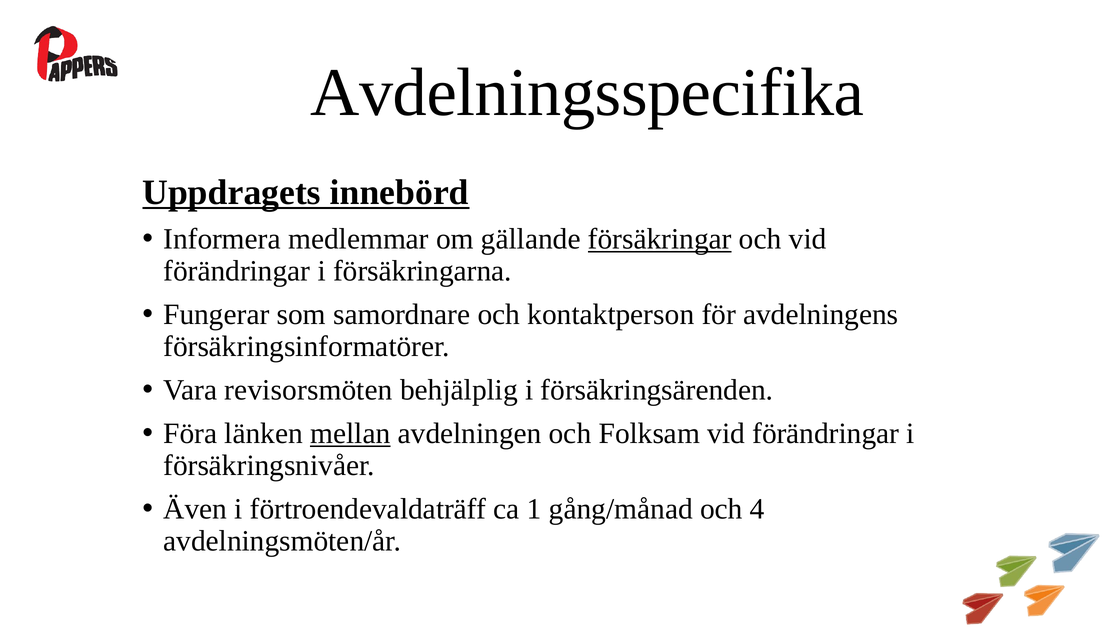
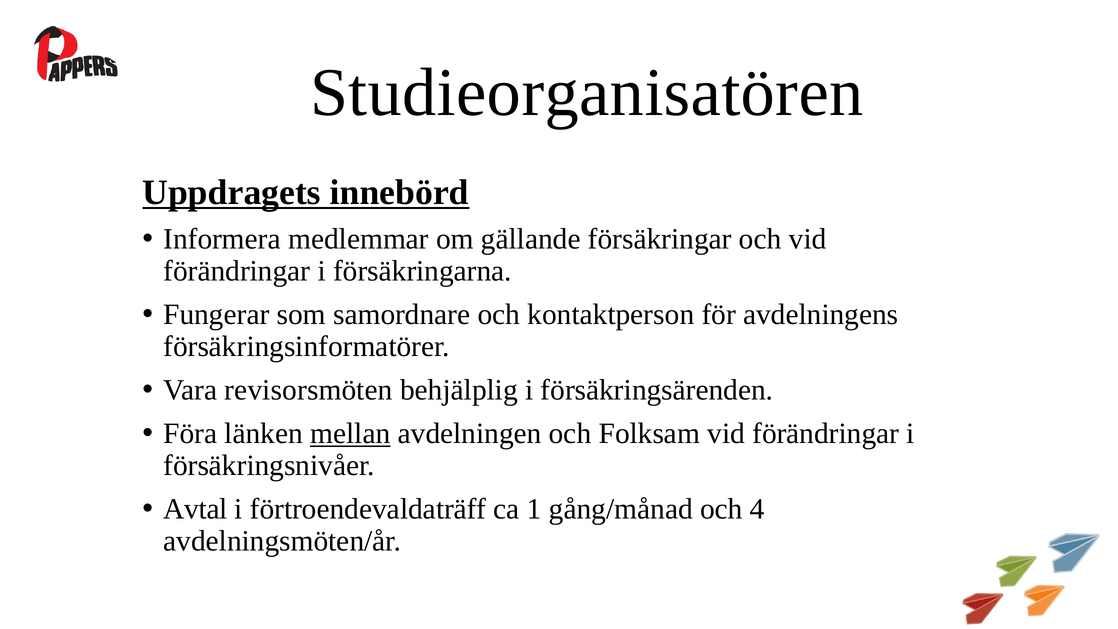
Avdelningsspecifika: Avdelningsspecifika -> Studieorganisatören
försäkringar underline: present -> none
Även: Även -> Avtal
